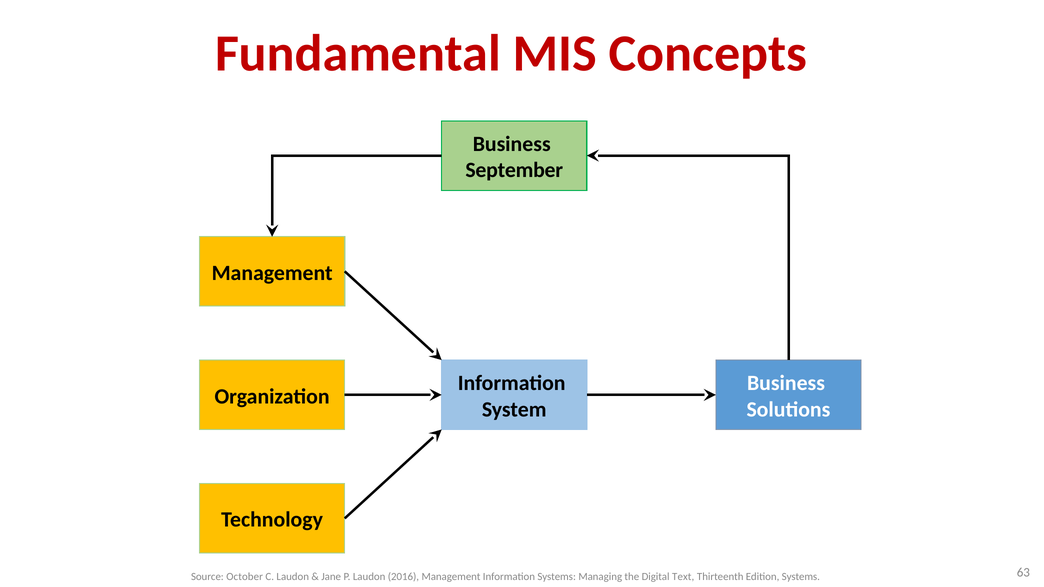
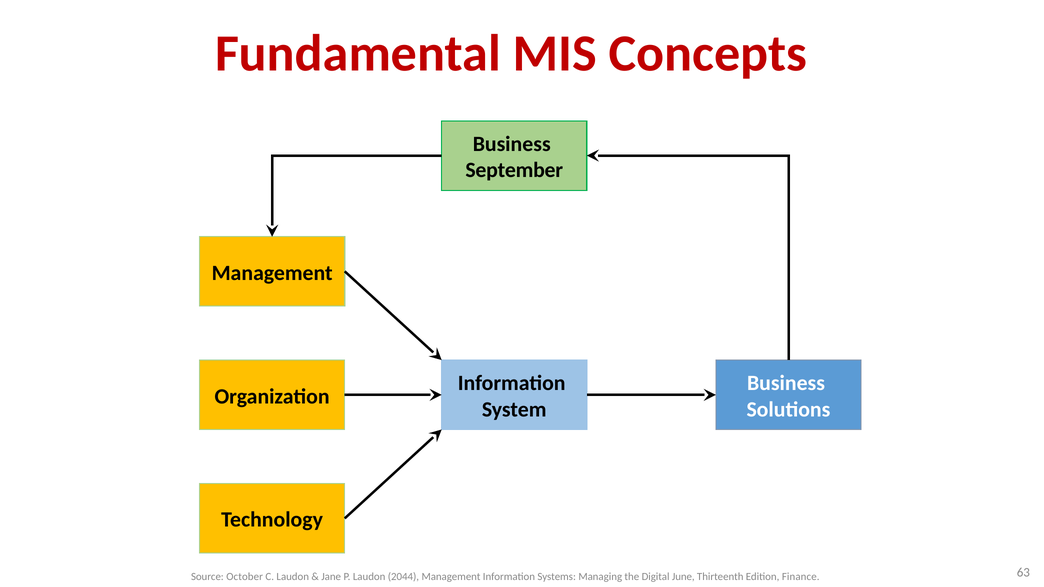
2016: 2016 -> 2044
Text: Text -> June
Edition Systems: Systems -> Finance
